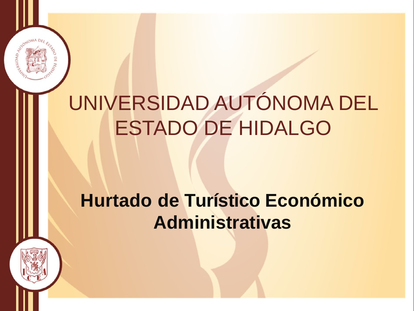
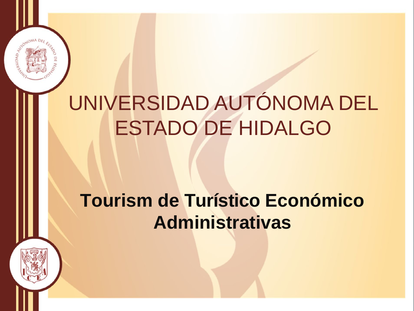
Hurtado: Hurtado -> Tourism
